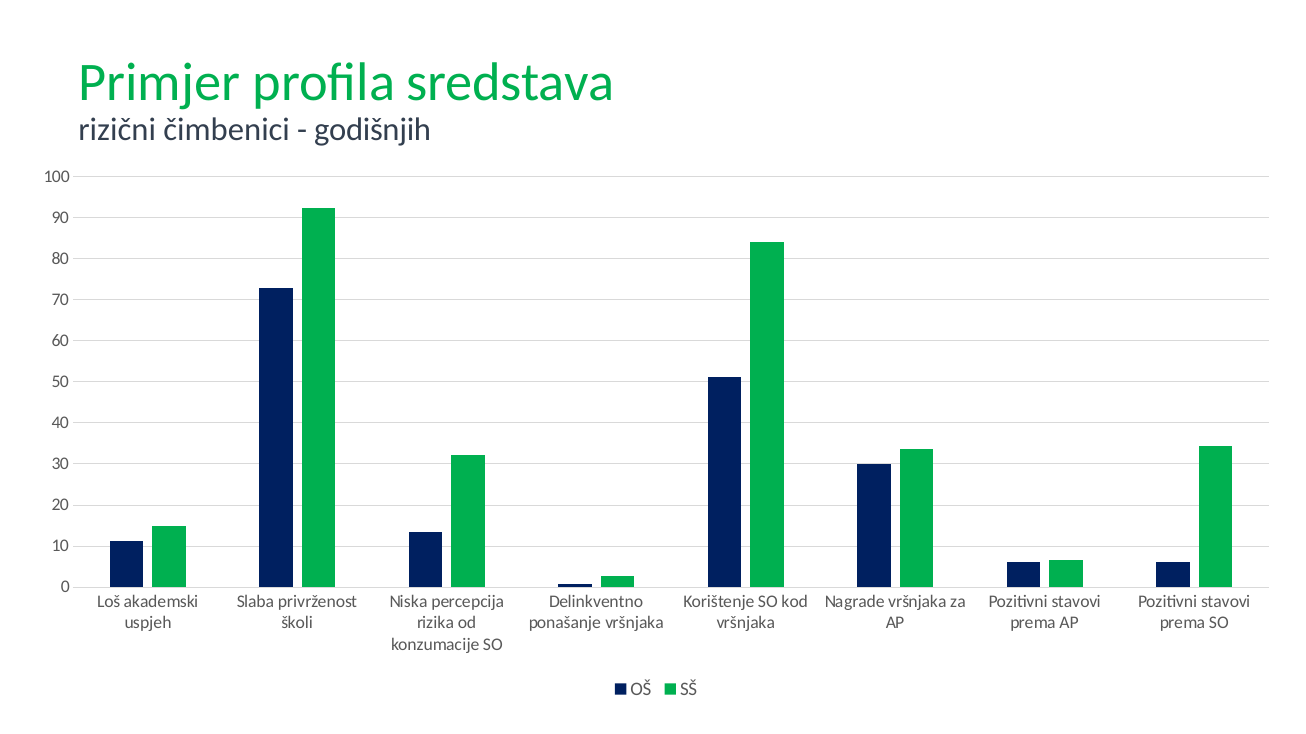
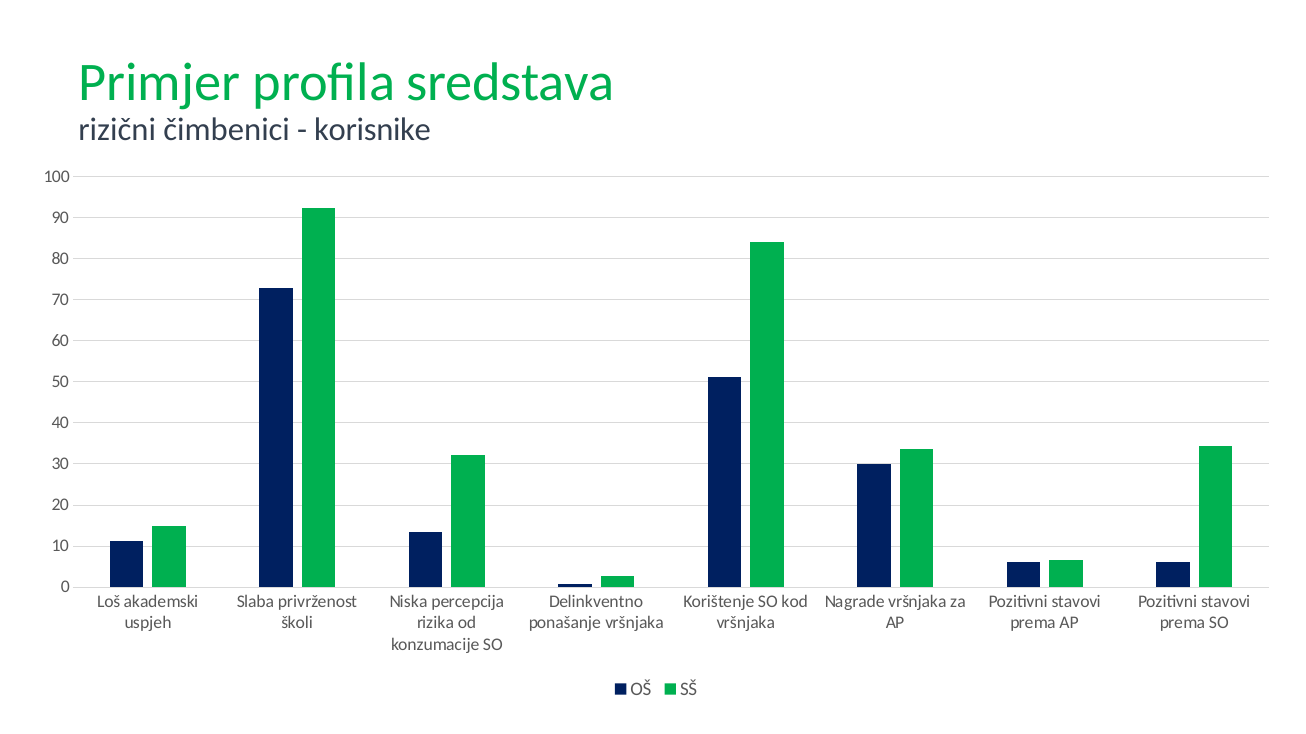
godišnjih: godišnjih -> korisnike
